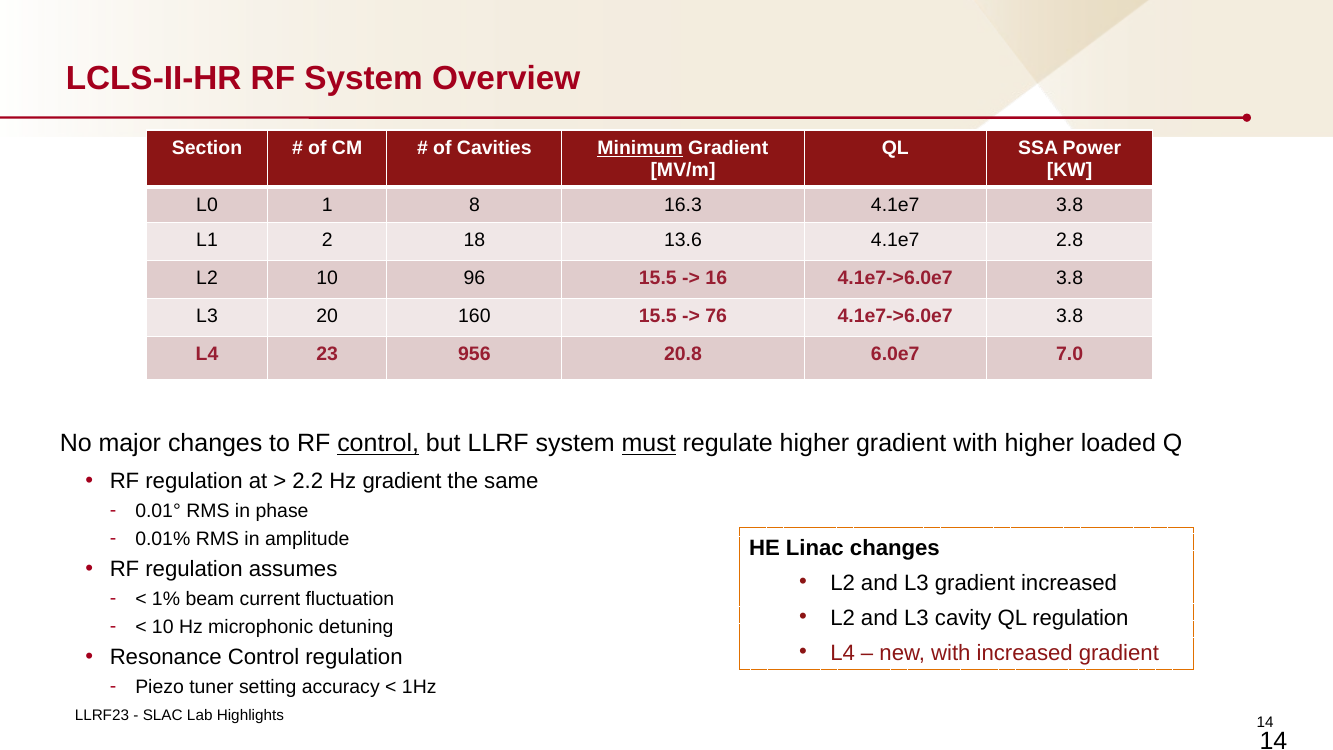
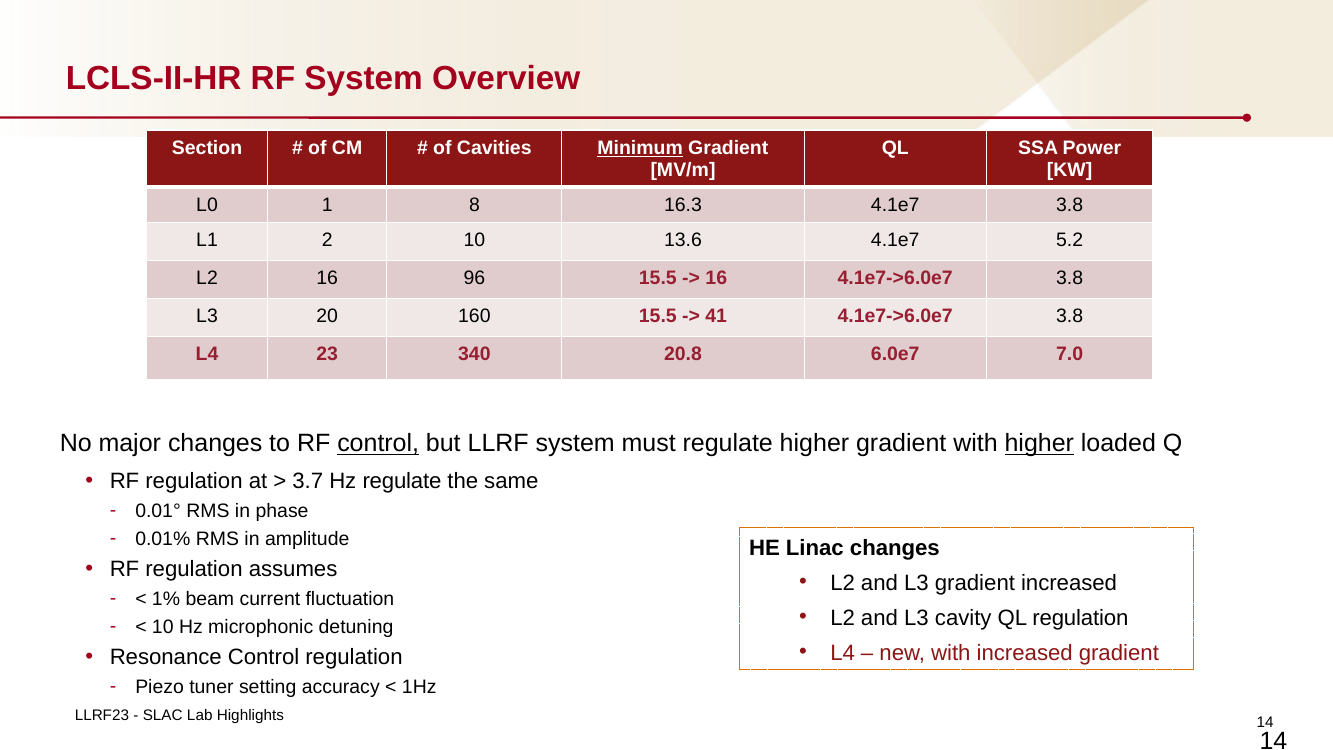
2 18: 18 -> 10
2.8: 2.8 -> 5.2
L2 10: 10 -> 16
76: 76 -> 41
956: 956 -> 340
must underline: present -> none
higher at (1039, 444) underline: none -> present
2.2: 2.2 -> 3.7
Hz gradient: gradient -> regulate
